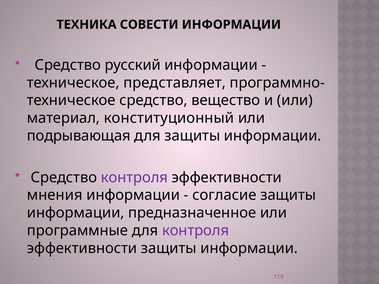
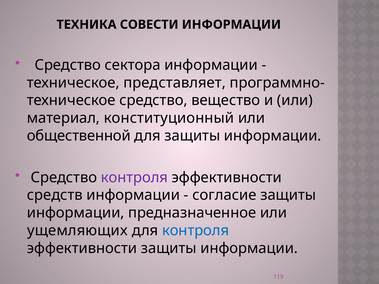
русский: русский -> сектора
подрывающая: подрывающая -> общественной
мнения: мнения -> средств
программные: программные -> ущемляющих
контроля at (196, 231) colour: purple -> blue
